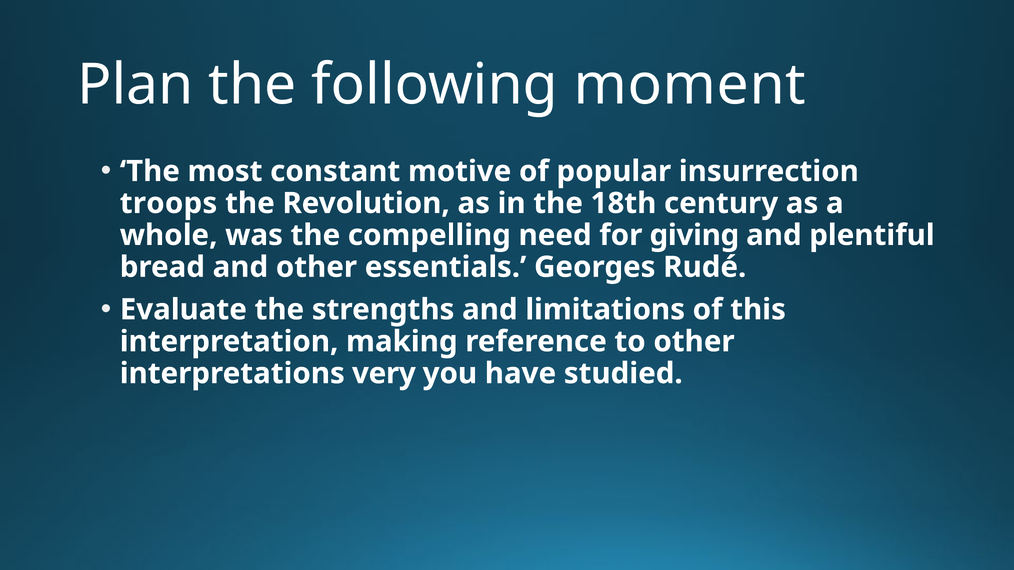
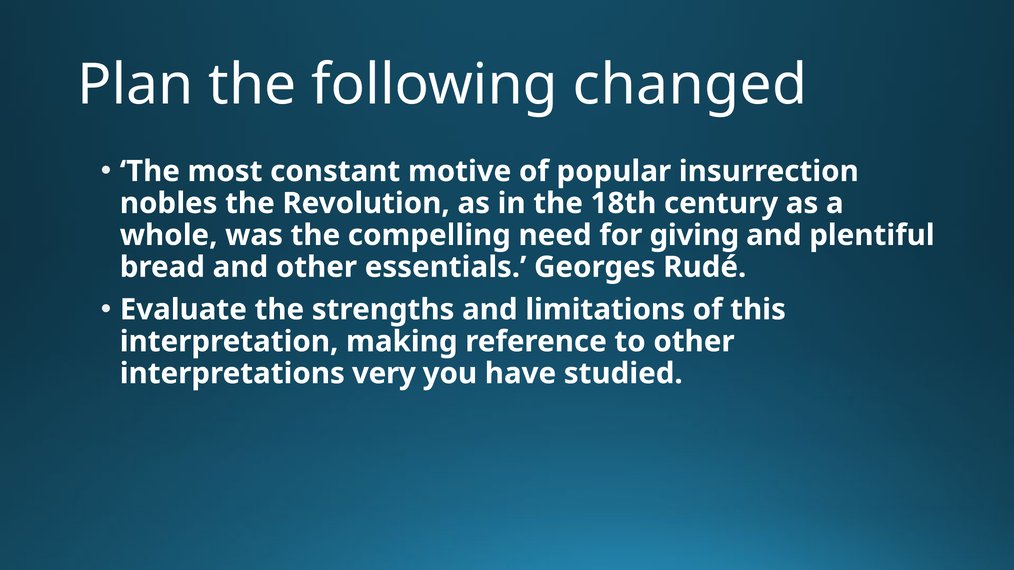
moment: moment -> changed
troops: troops -> nobles
